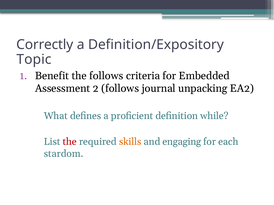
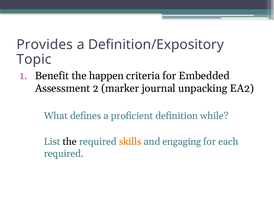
Correctly: Correctly -> Provides
the follows: follows -> happen
2 follows: follows -> marker
the at (70, 142) colour: red -> black
stardom at (64, 154): stardom -> required
